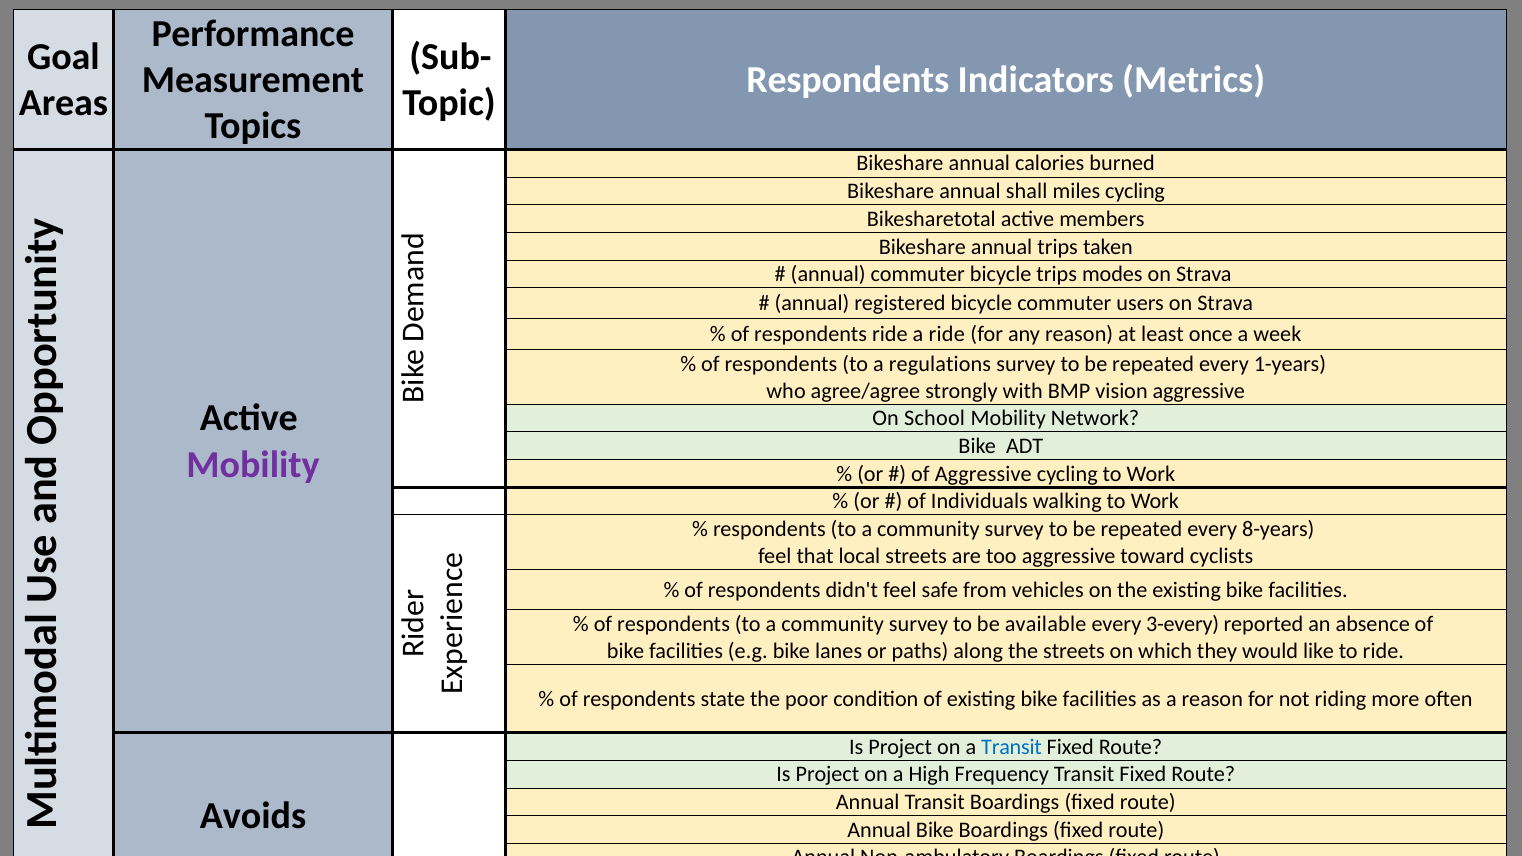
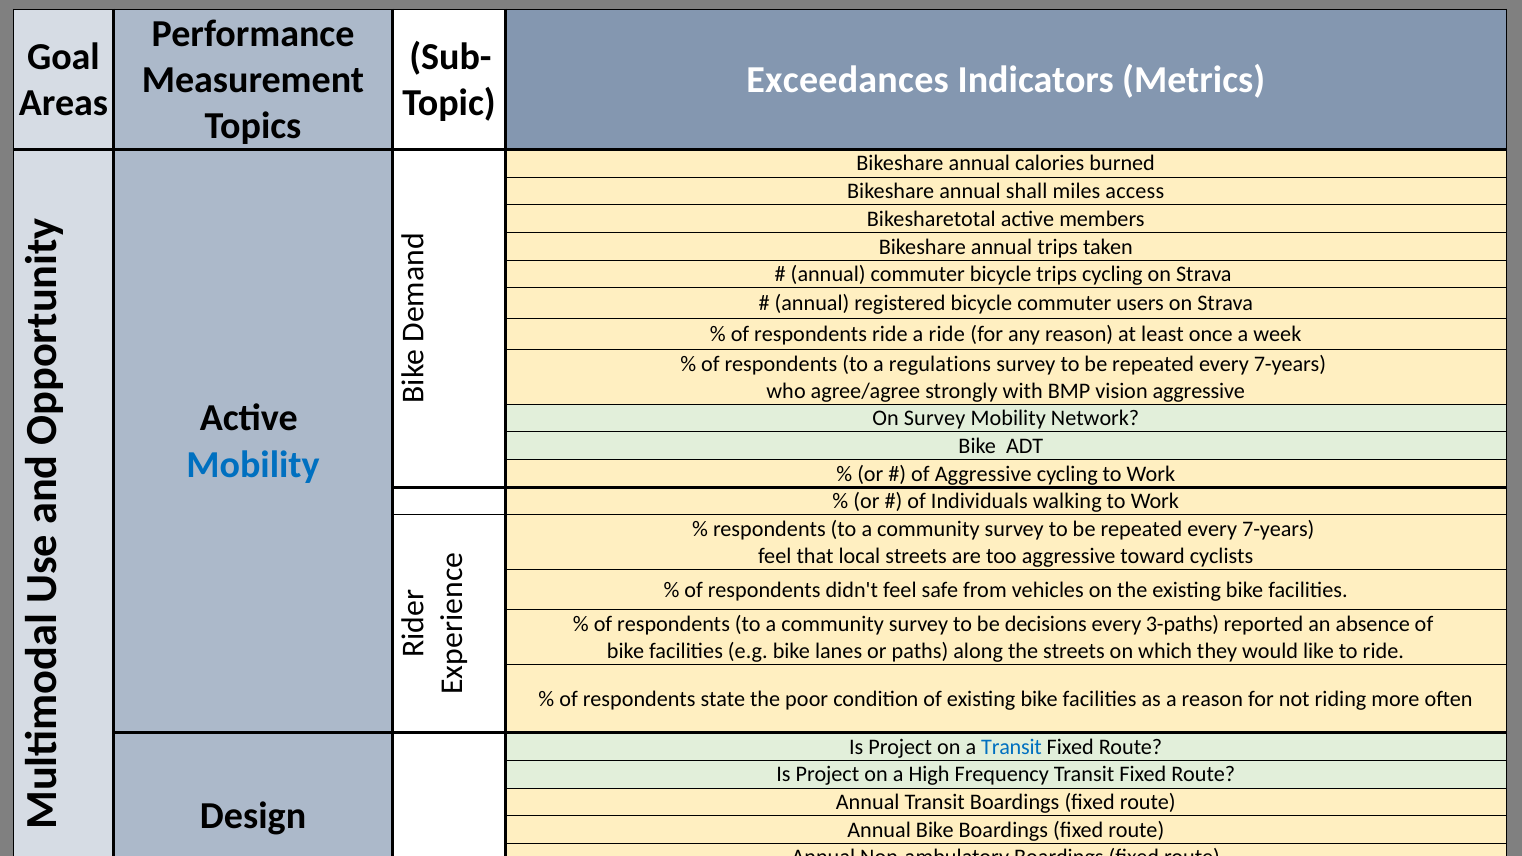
Respondents at (848, 80): Respondents -> Exceedances
miles cycling: cycling -> access
trips modes: modes -> cycling
1-years at (1290, 364): 1-years -> 7-years
On School: School -> Survey
Mobility at (253, 465) colour: purple -> blue
8-years at (1278, 529): 8-years -> 7-years
available: available -> decisions
3-every: 3-every -> 3-paths
Avoids: Avoids -> Design
